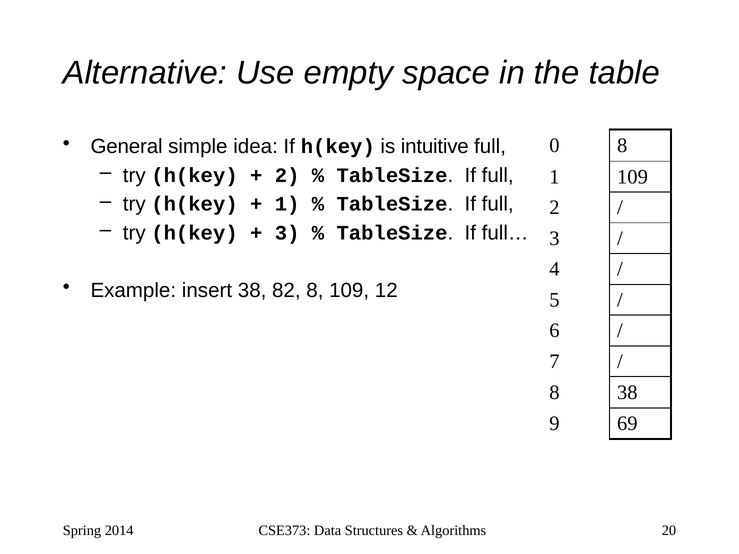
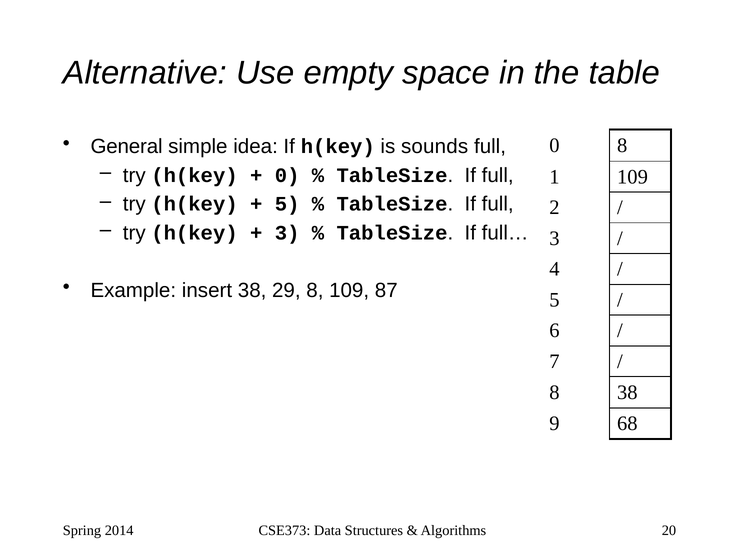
intuitive: intuitive -> sounds
2 at (287, 176): 2 -> 0
1 at (287, 204): 1 -> 5
82: 82 -> 29
12: 12 -> 87
69: 69 -> 68
